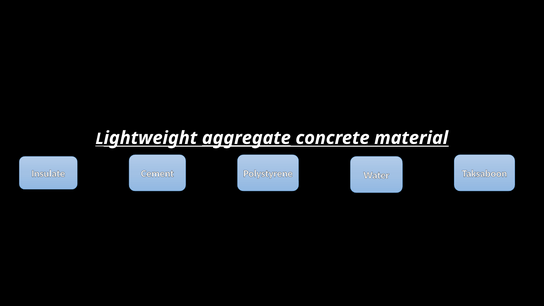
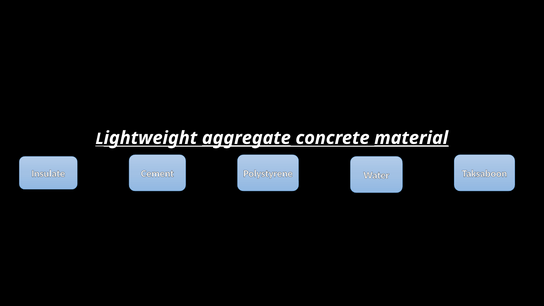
material underline: none -> present
